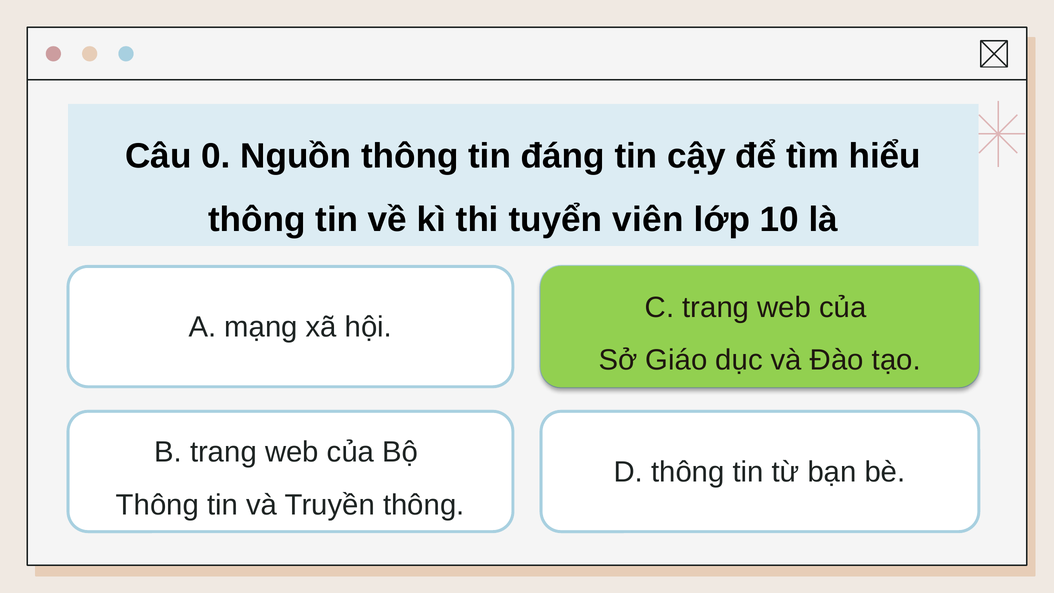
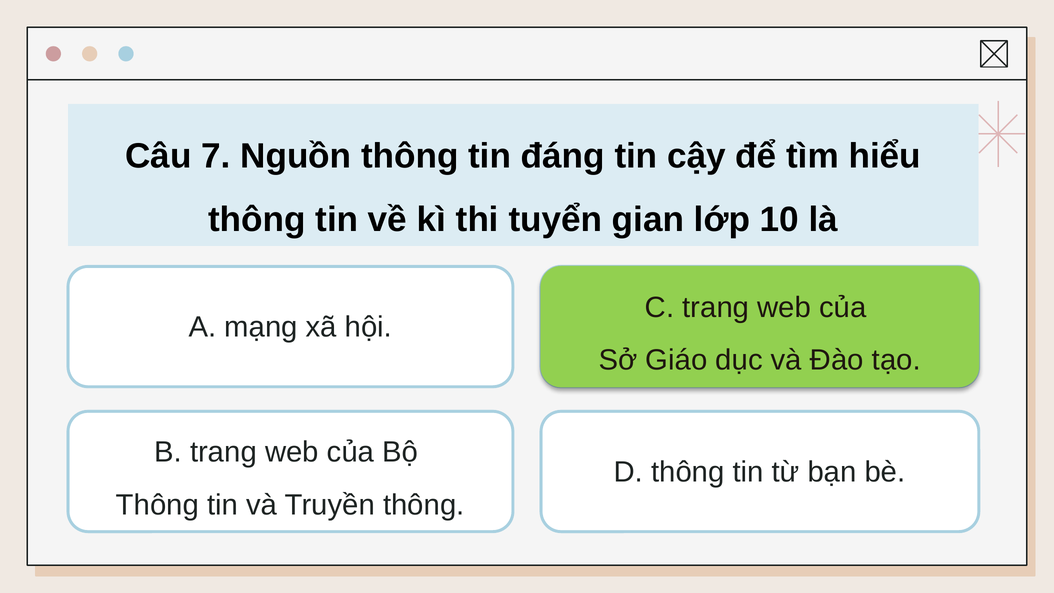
0: 0 -> 7
viên: viên -> gian
